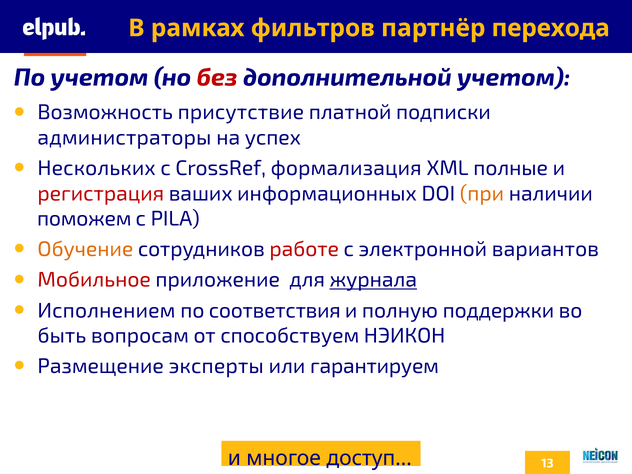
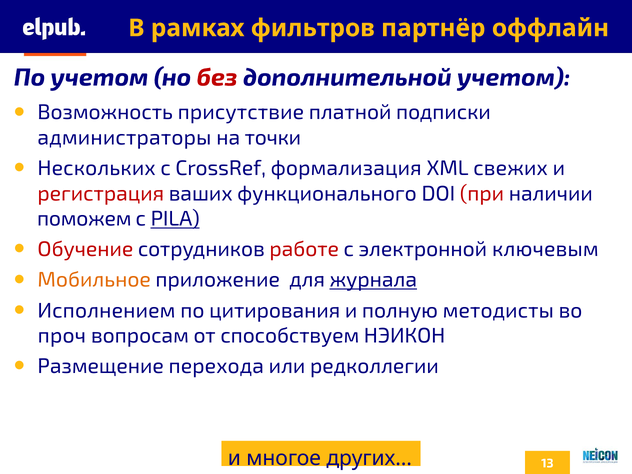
перехода: перехода -> оффлайн
успех: успех -> точки
полные: полные -> свежих
информационных: информационных -> функционального
при colour: orange -> red
PILA underline: none -> present
Обучение colour: orange -> red
вариантов: вариантов -> ключевым
Мобильное colour: red -> orange
соответствия: соответствия -> цитирования
поддержки: поддержки -> методисты
быть: быть -> проч
эксперты: эксперты -> перехода
гарантируем: гарантируем -> редколлегии
доступ…: доступ… -> других…
